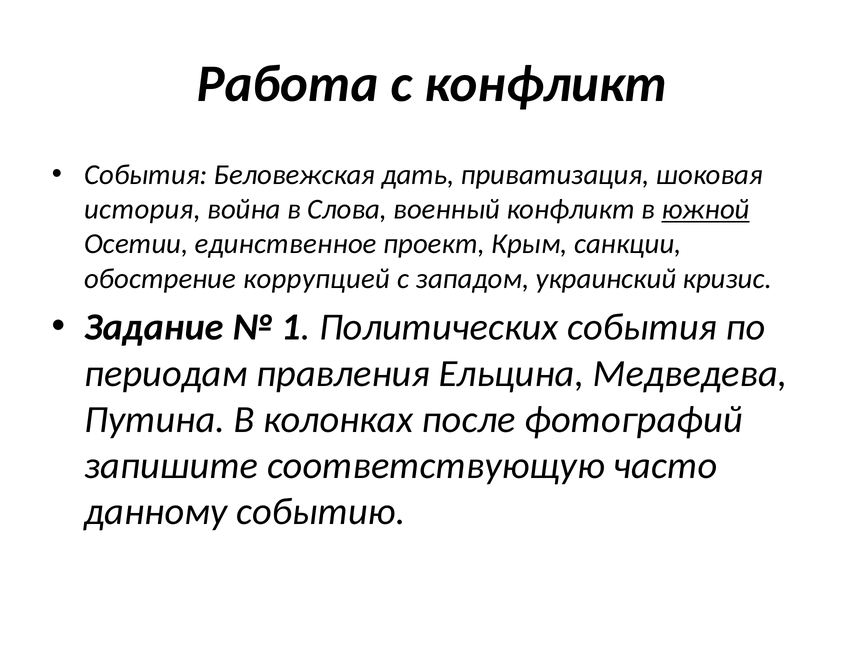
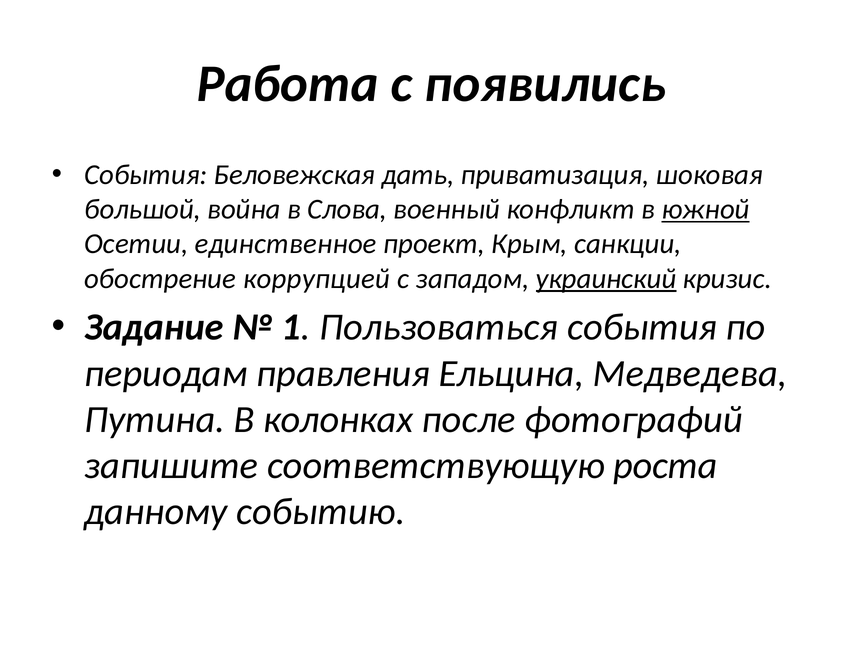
с конфликт: конфликт -> появились
история: история -> большой
украинский underline: none -> present
Политических: Политических -> Пользоваться
часто: часто -> роста
